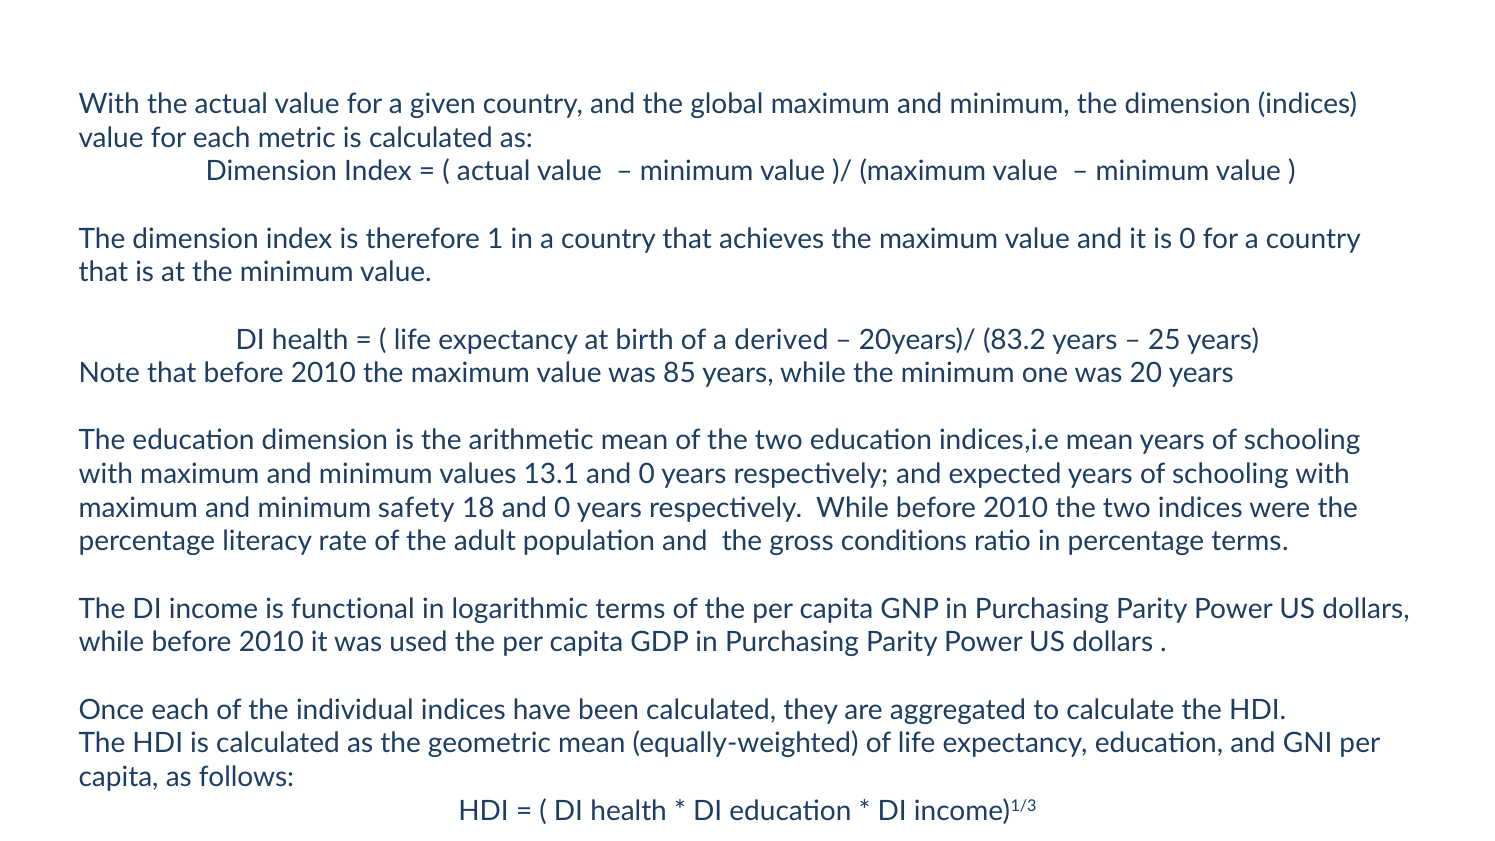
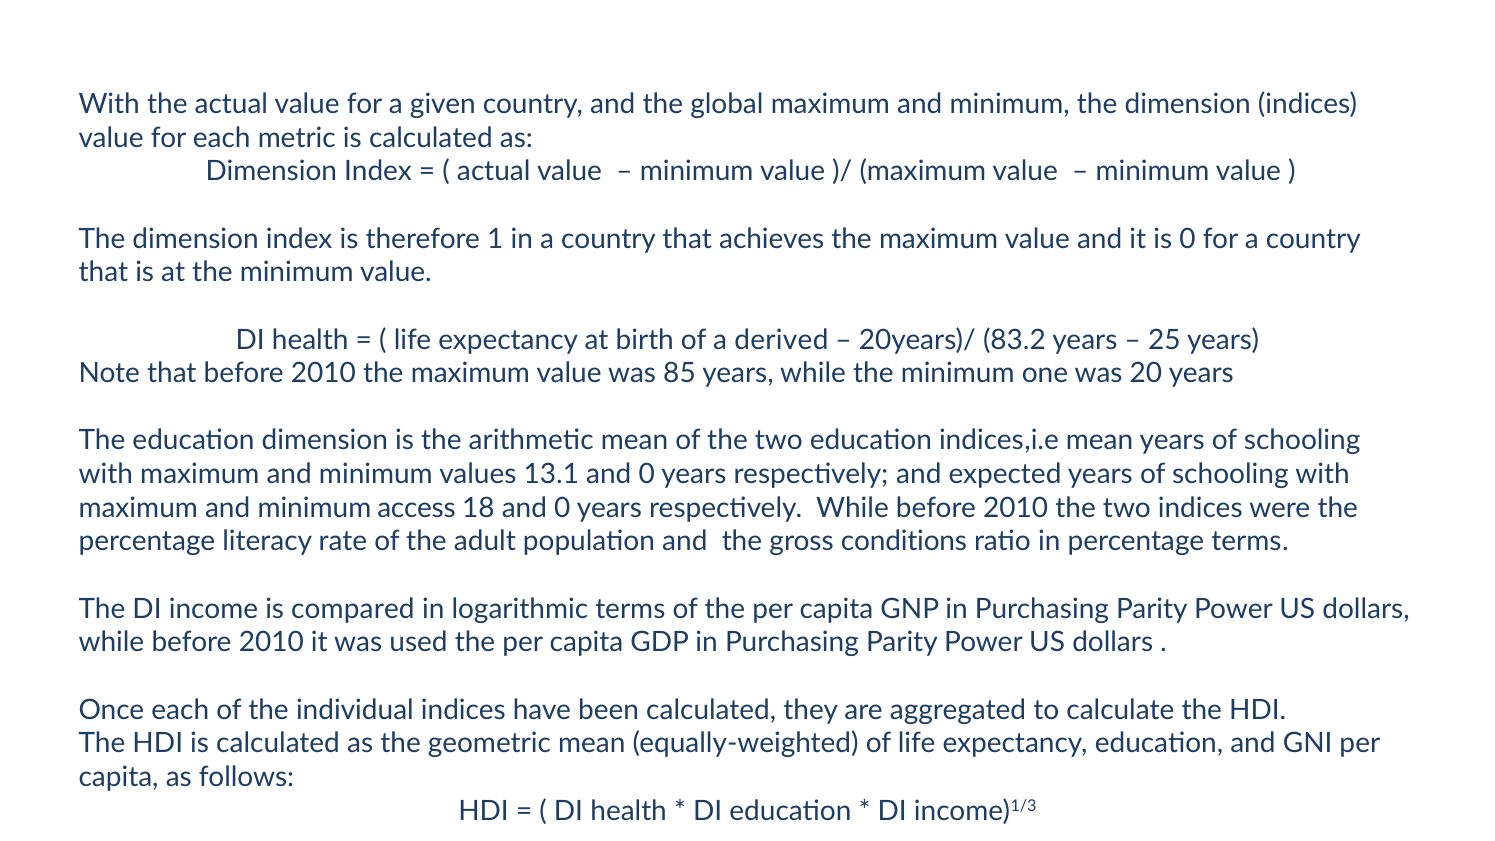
safety: safety -> access
functional: functional -> compared
